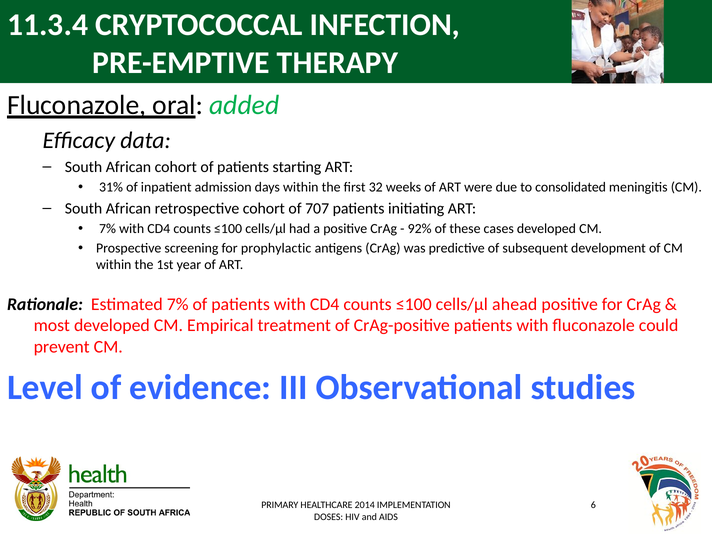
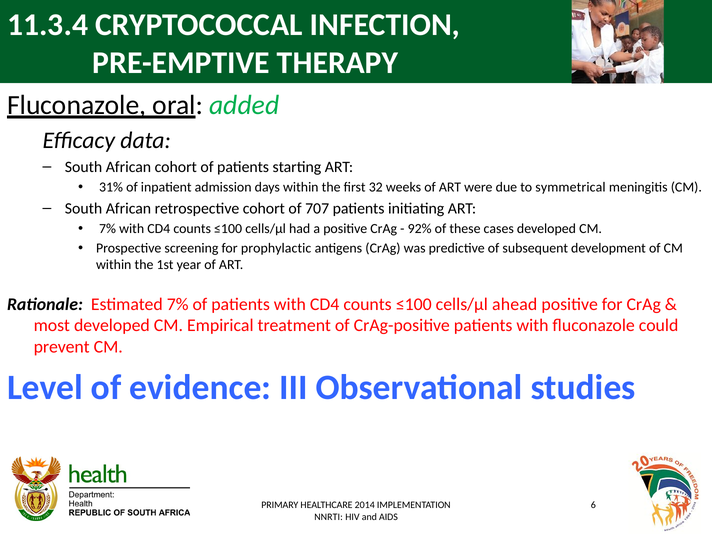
consolidated: consolidated -> symmetrical
DOSES: DOSES -> NNRTI
